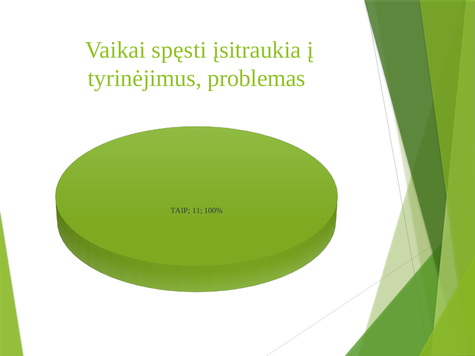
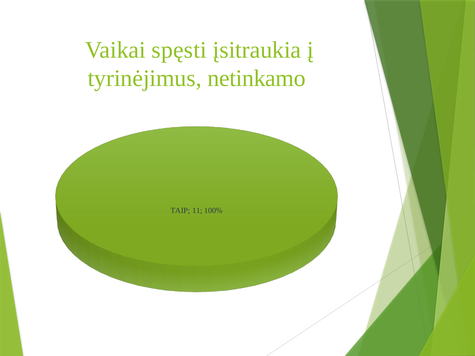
problemas: problemas -> netinkamo
